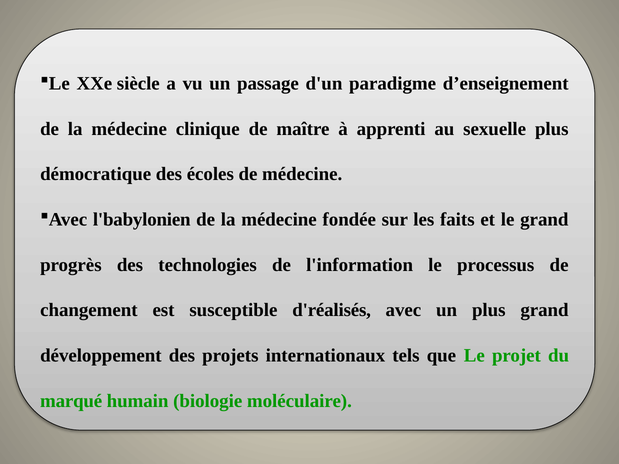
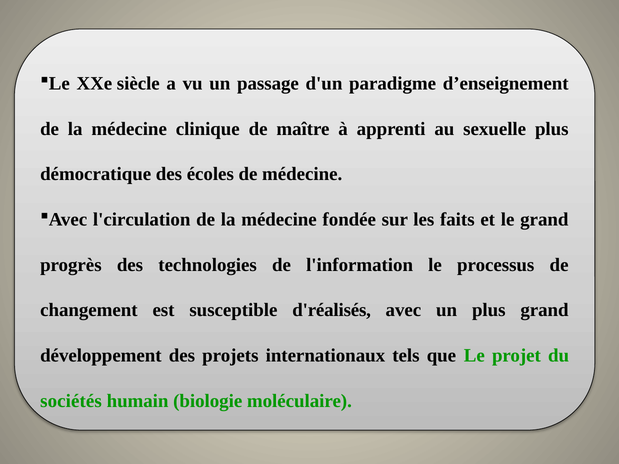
l'babylonien: l'babylonien -> l'circulation
marqué: marqué -> sociétés
